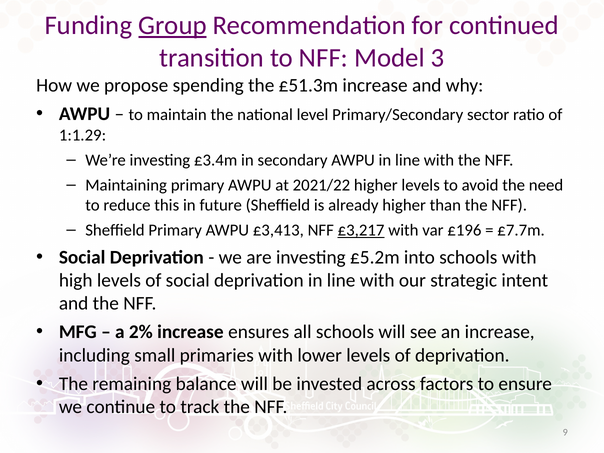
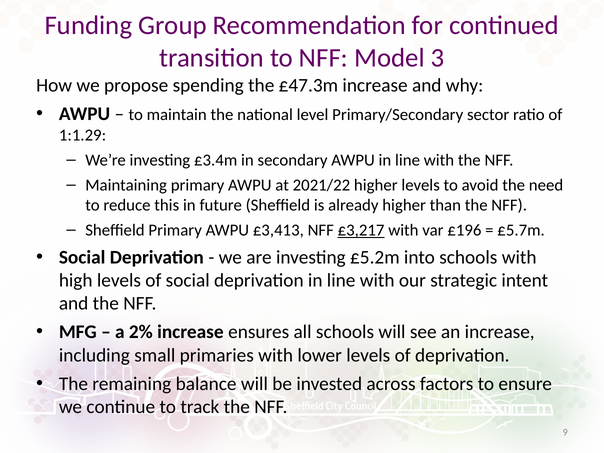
Group underline: present -> none
£51.3m: £51.3m -> £47.3m
£7.7m: £7.7m -> £5.7m
